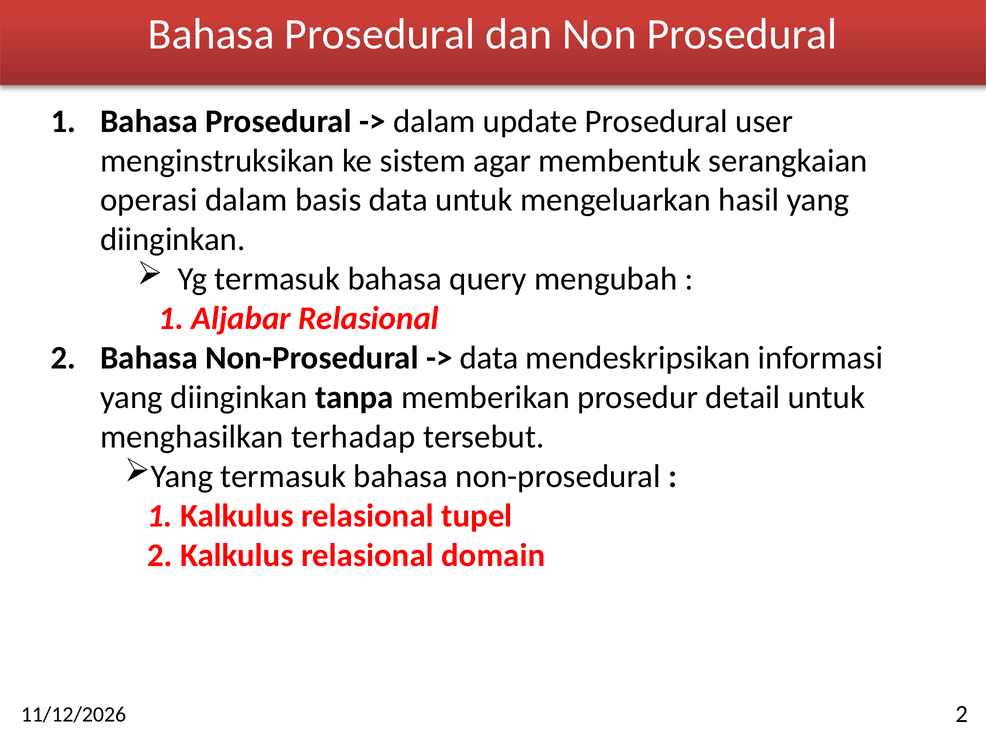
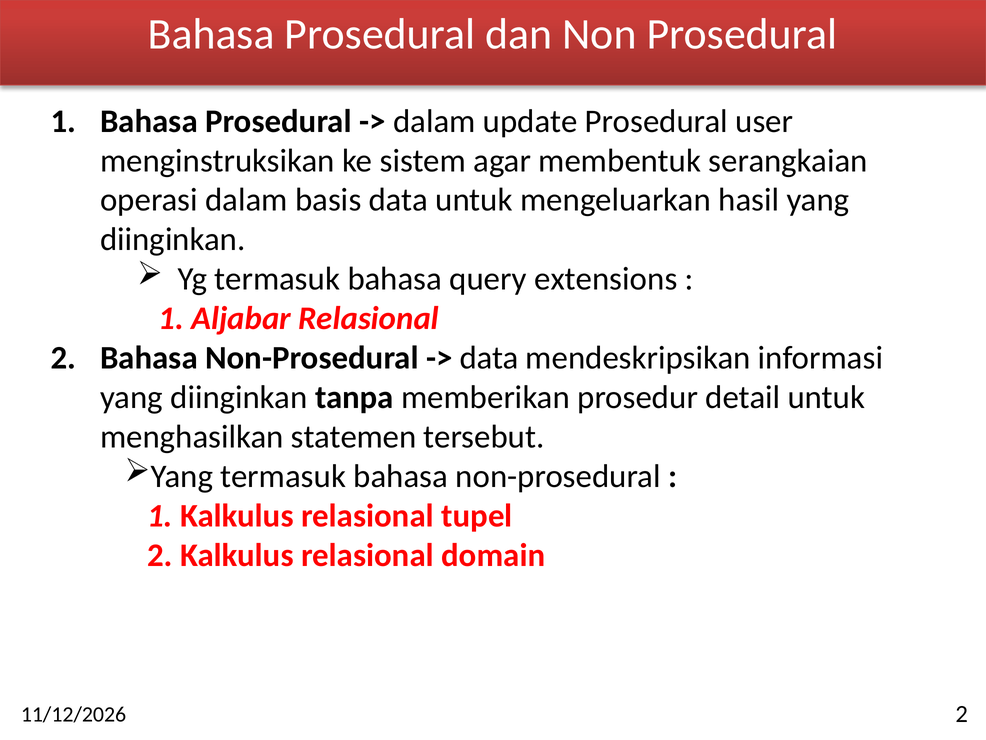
mengubah: mengubah -> extensions
terhadap: terhadap -> statemen
